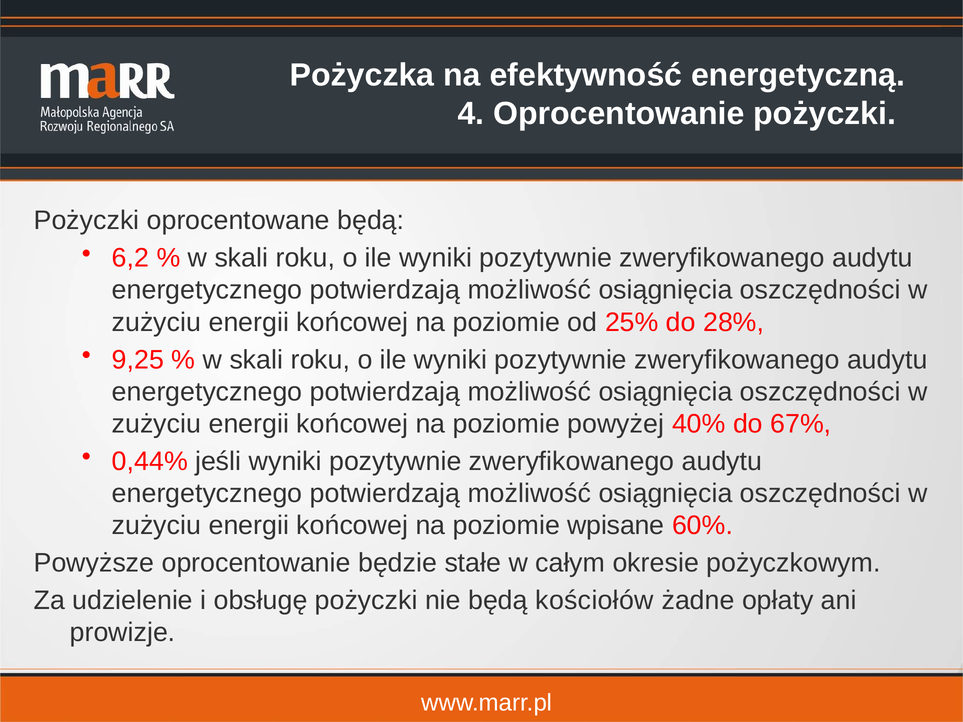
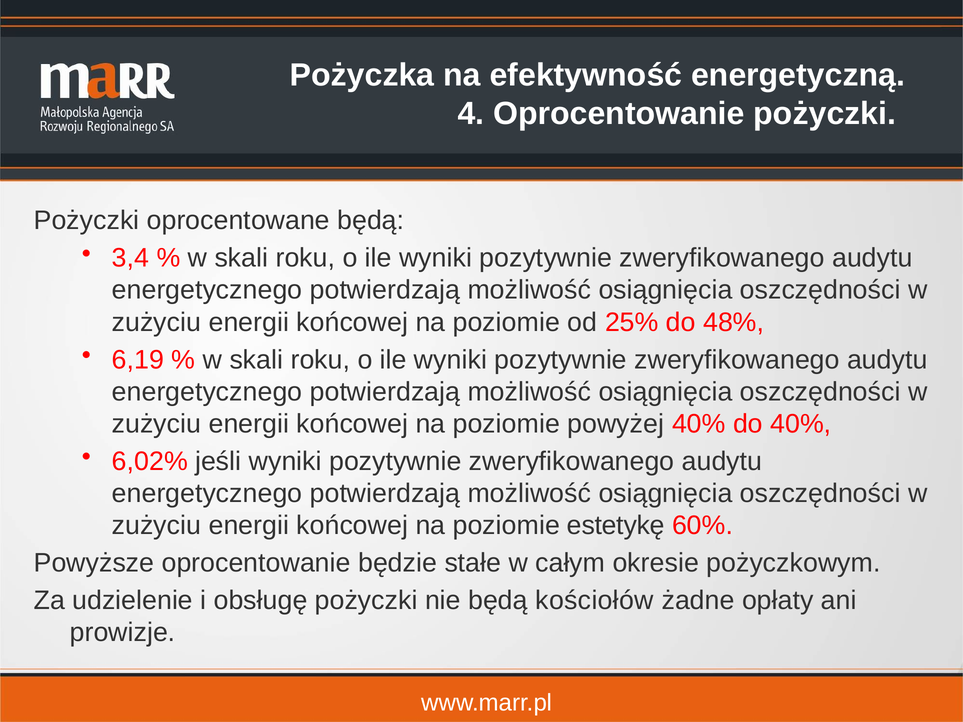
6,2: 6,2 -> 3,4
28%: 28% -> 48%
9,25: 9,25 -> 6,19
do 67%: 67% -> 40%
0,44%: 0,44% -> 6,02%
wpisane: wpisane -> estetykę
